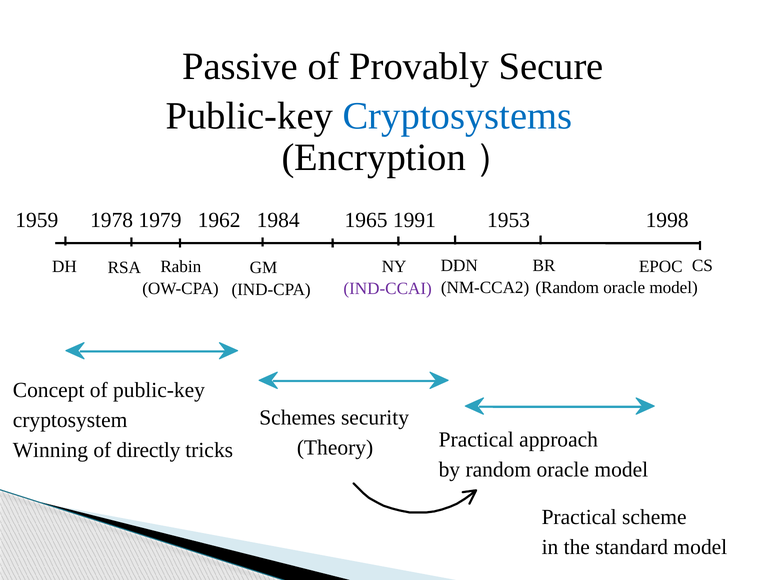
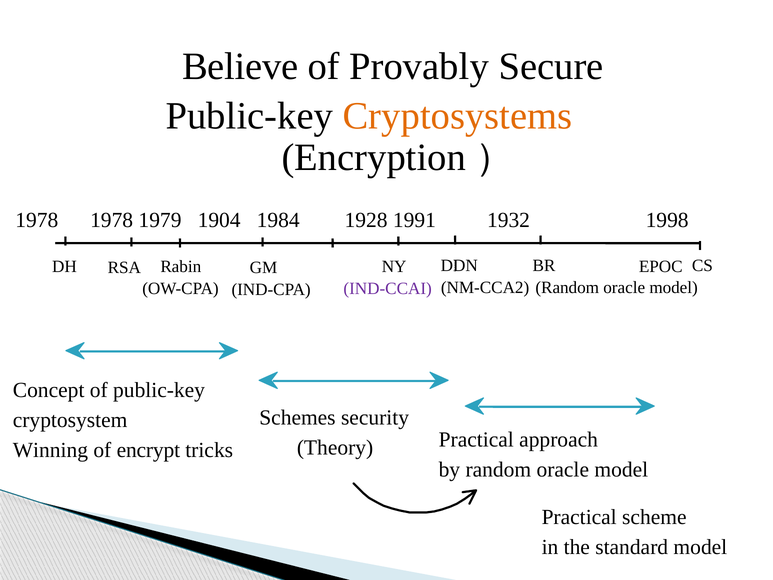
Passive: Passive -> Believe
Cryptosystems colour: blue -> orange
1959 at (37, 220): 1959 -> 1978
1962: 1962 -> 1904
1965: 1965 -> 1928
1953: 1953 -> 1932
directly: directly -> encrypt
